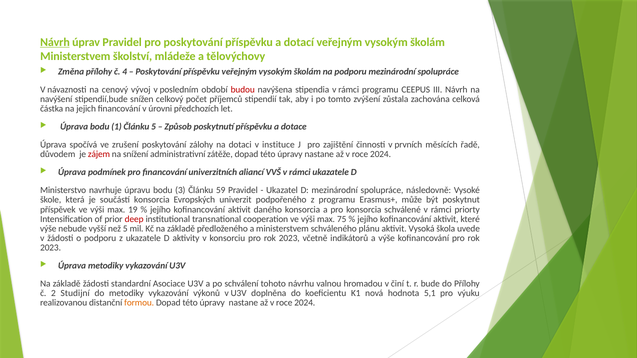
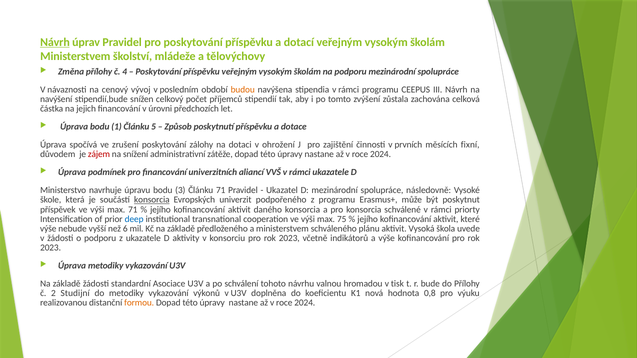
budou colour: red -> orange
instituce: instituce -> ohrožení
řadě: řadě -> fixní
Článku 59: 59 -> 71
konsorcia at (152, 200) underline: none -> present
max 19: 19 -> 71
deep colour: red -> blue
než 5: 5 -> 6
činí: činí -> tisk
5,1: 5,1 -> 0,8
